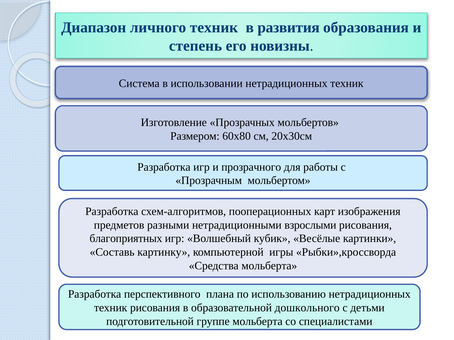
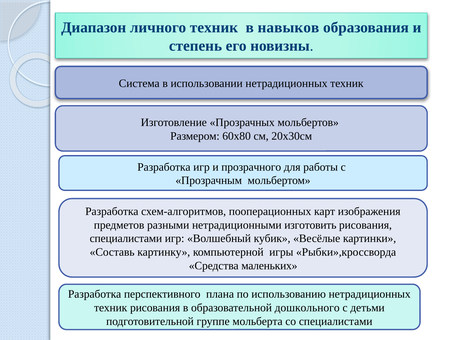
развития: развития -> навыков
взрослыми: взрослыми -> изготовить
благоприятных at (126, 239): благоприятных -> специалистами
Средства мольберта: мольберта -> маленьких
